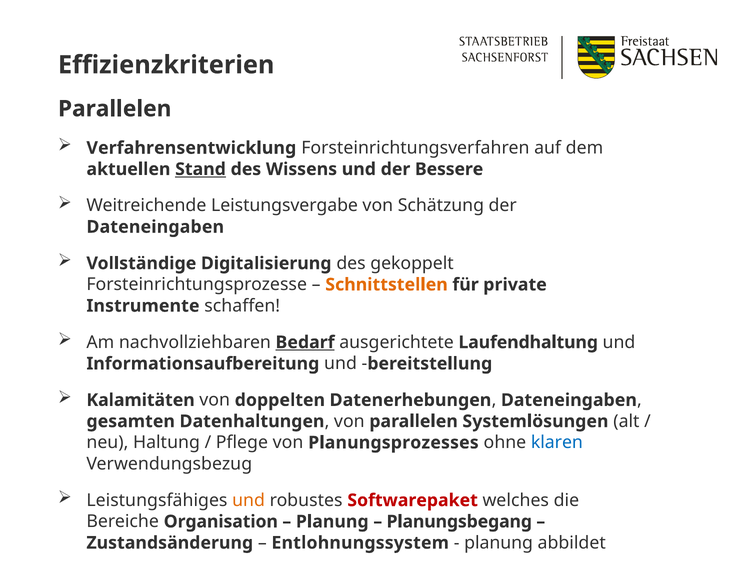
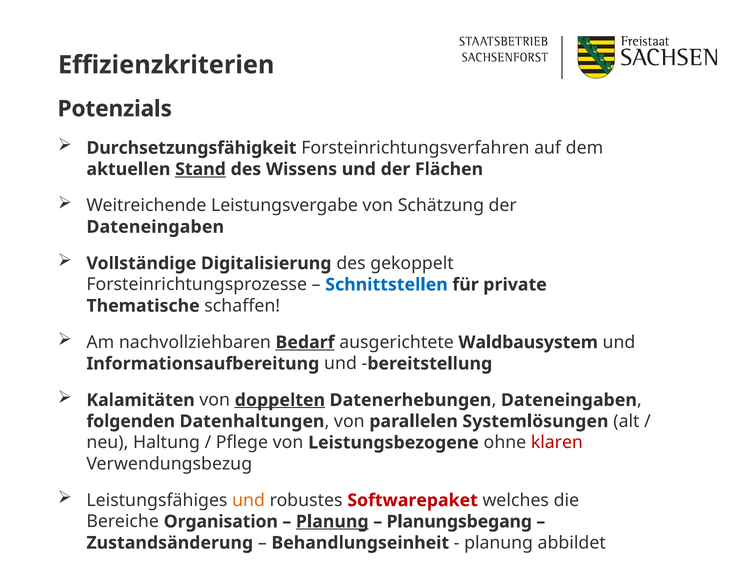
Parallelen at (115, 109): Parallelen -> Potenzials
Verfahrensentwicklung: Verfahrensentwicklung -> Durchsetzungsfähigkeit
Bessere: Bessere -> Flächen
Schnittstellen colour: orange -> blue
Instrumente: Instrumente -> Thematische
Laufendhaltung: Laufendhaltung -> Waldbausystem
doppelten underline: none -> present
gesamten: gesamten -> folgenden
Planungsprozesses: Planungsprozesses -> Leistungsbezogene
klaren colour: blue -> red
Planung at (332, 522) underline: none -> present
Entlohnungssystem: Entlohnungssystem -> Behandlungseinheit
